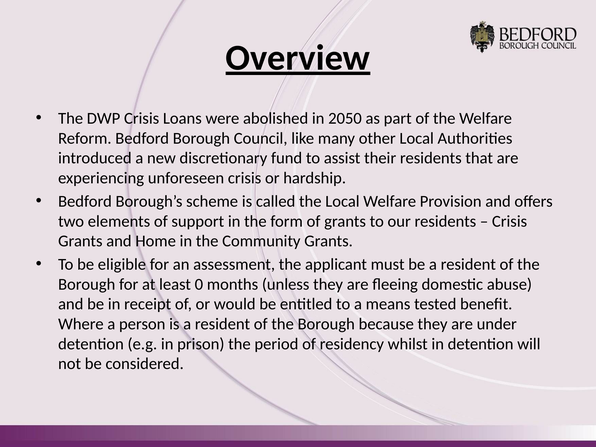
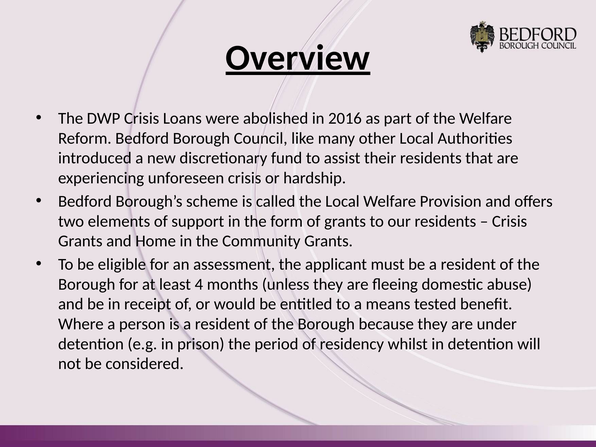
2050: 2050 -> 2016
0: 0 -> 4
